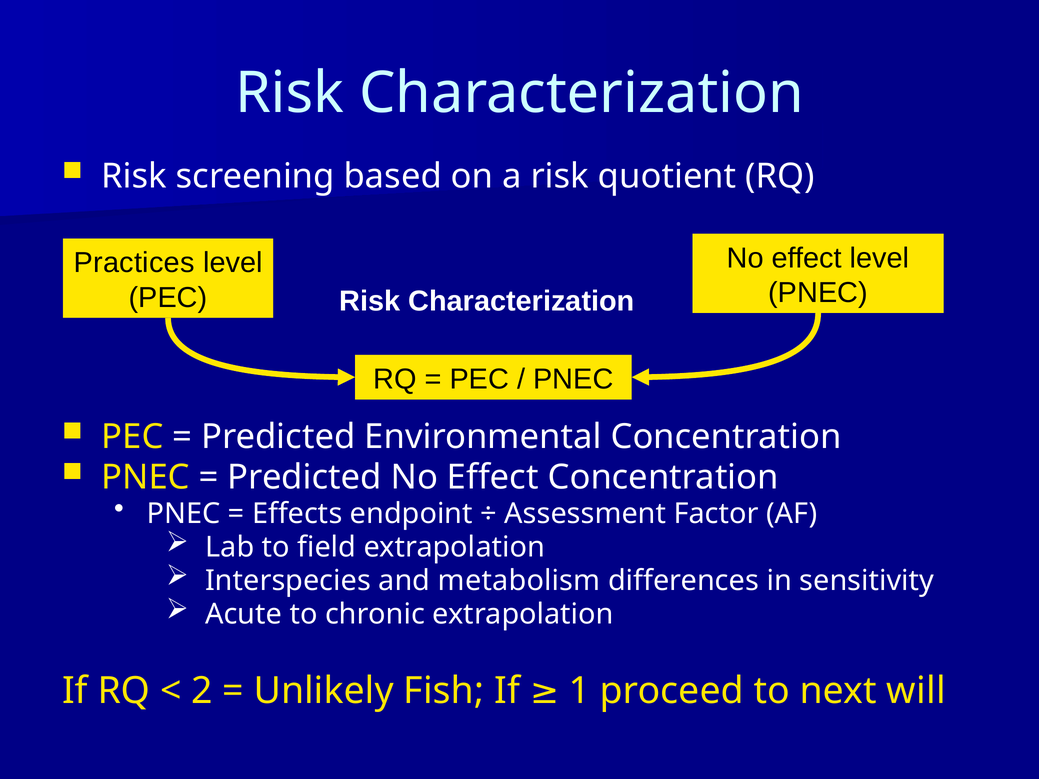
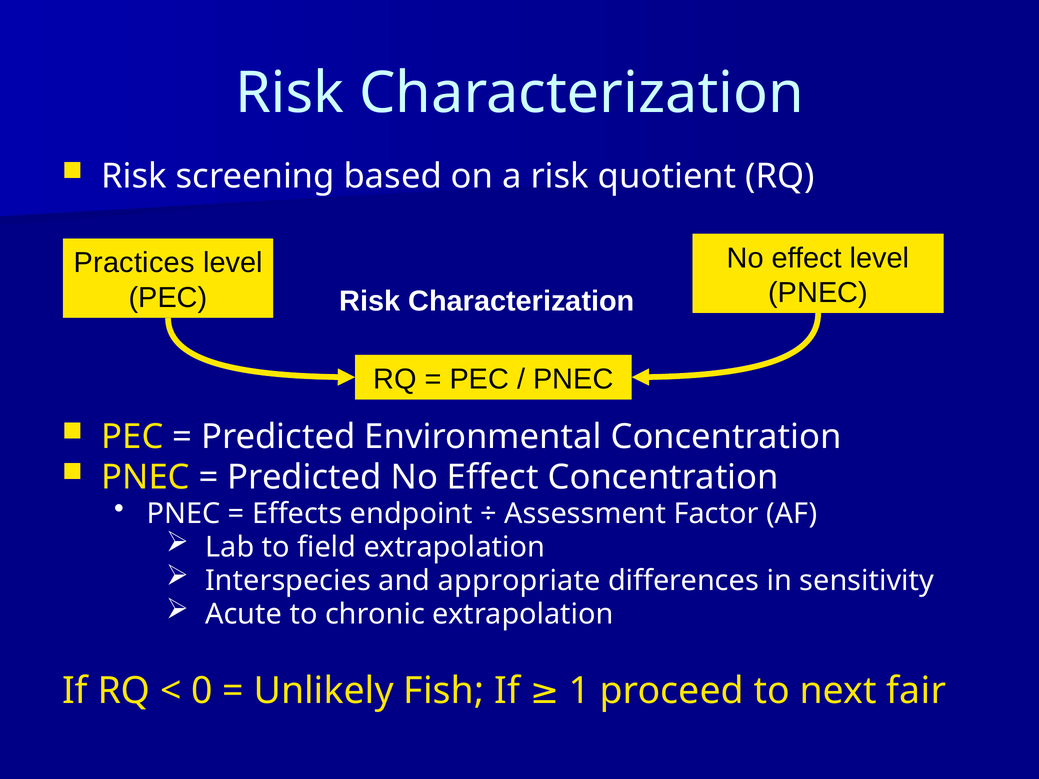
metabolism: metabolism -> appropriate
2: 2 -> 0
will: will -> fair
